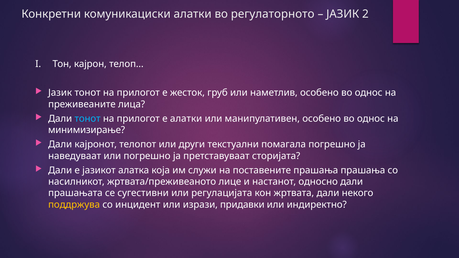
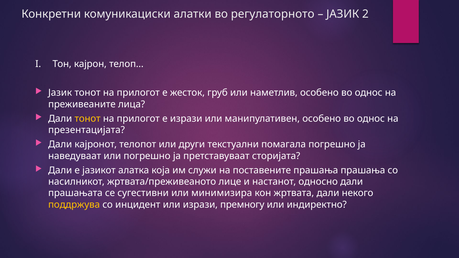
тонот at (88, 119) colour: light blue -> yellow
е алатки: алатки -> изрази
минимизирање: минимизирање -> презентацијата
регулацијата: регулацијата -> минимизира
придавки: придавки -> премногу
